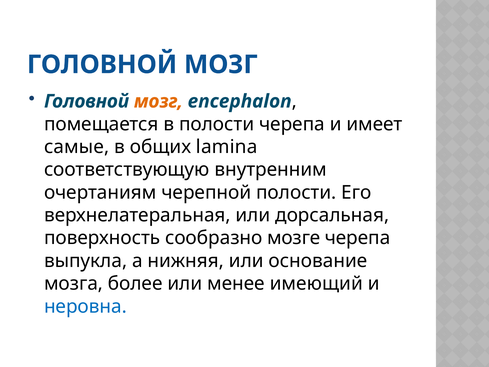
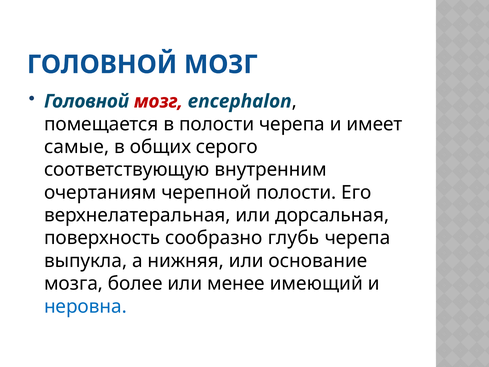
мозг at (158, 101) colour: orange -> red
lamina: lamina -> серого
мозге: мозге -> глубь
